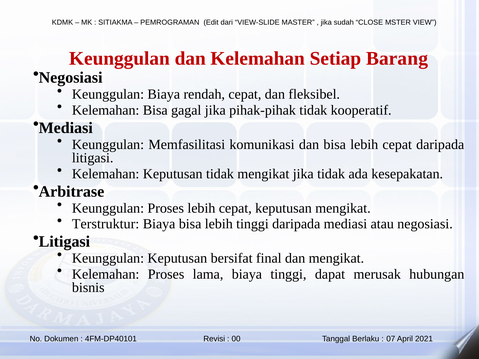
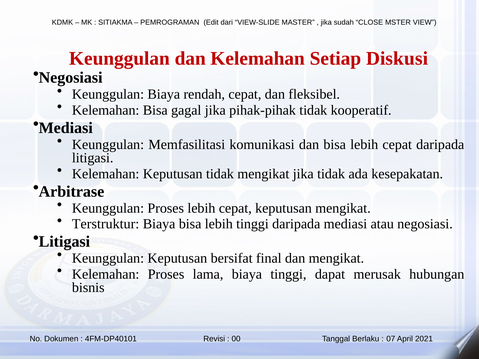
Barang: Barang -> Diskusi
